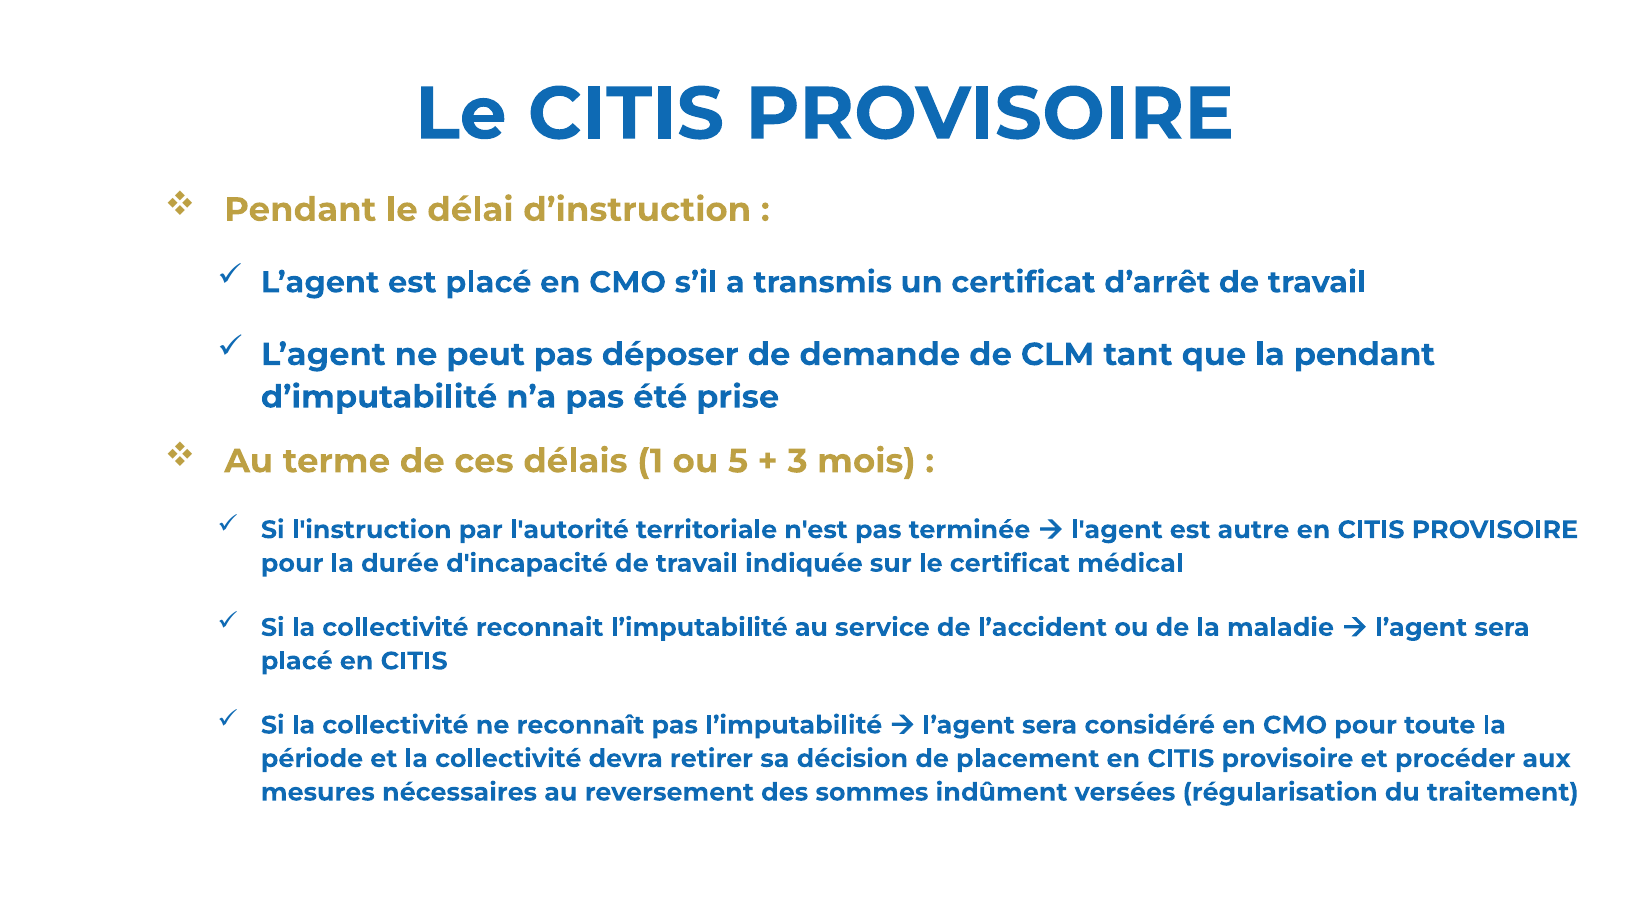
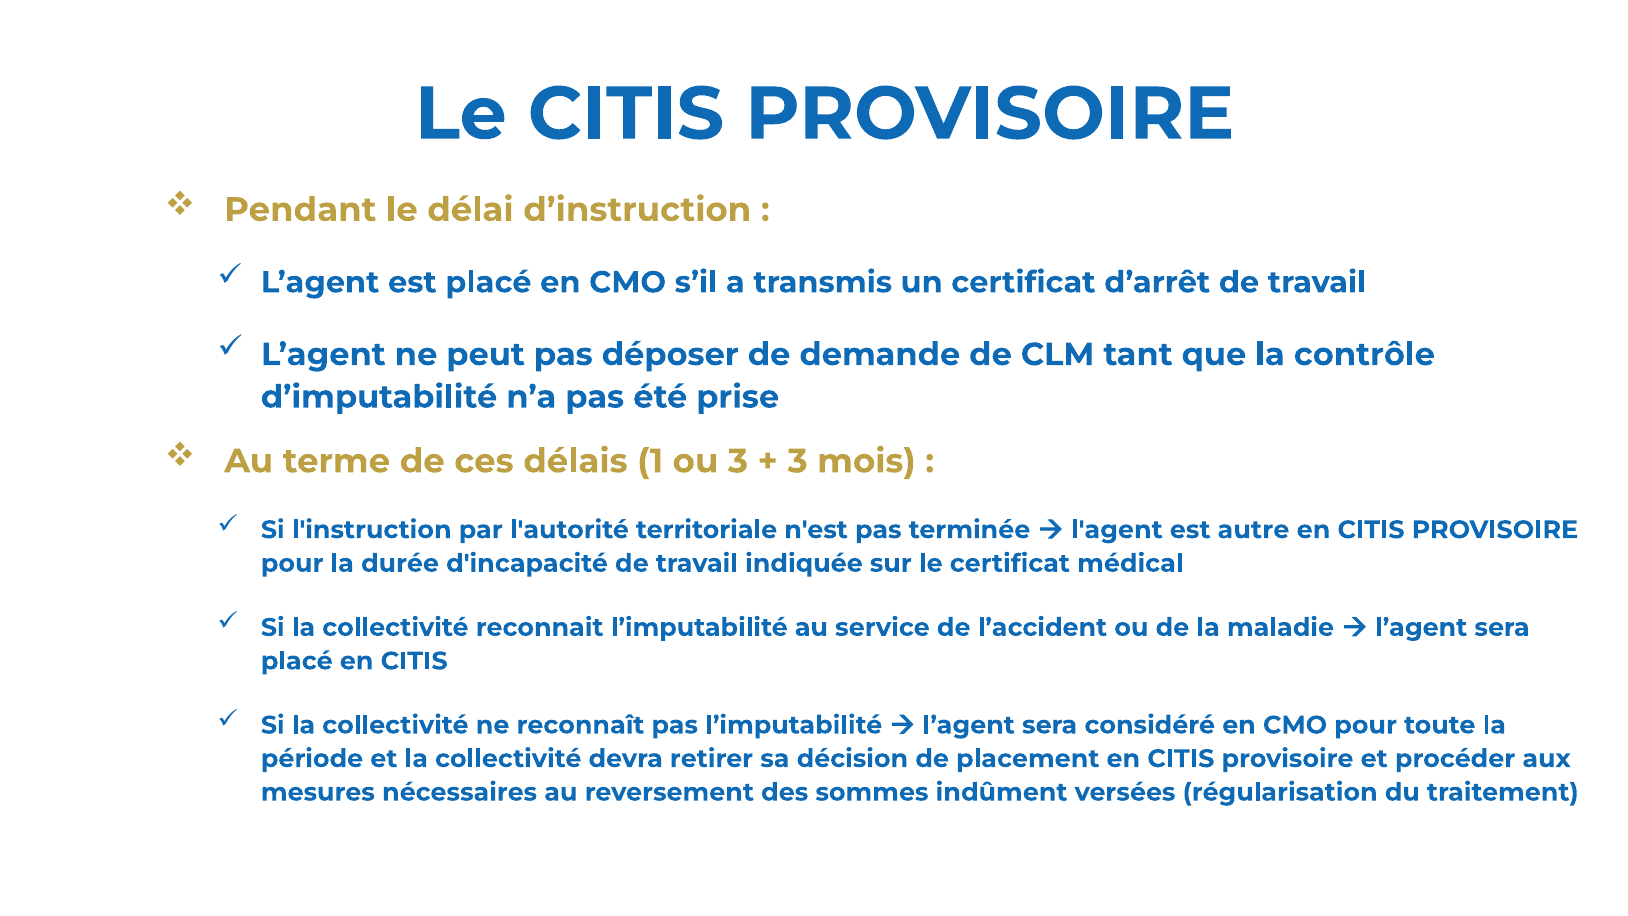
la pendant: pendant -> contrôle
ou 5: 5 -> 3
